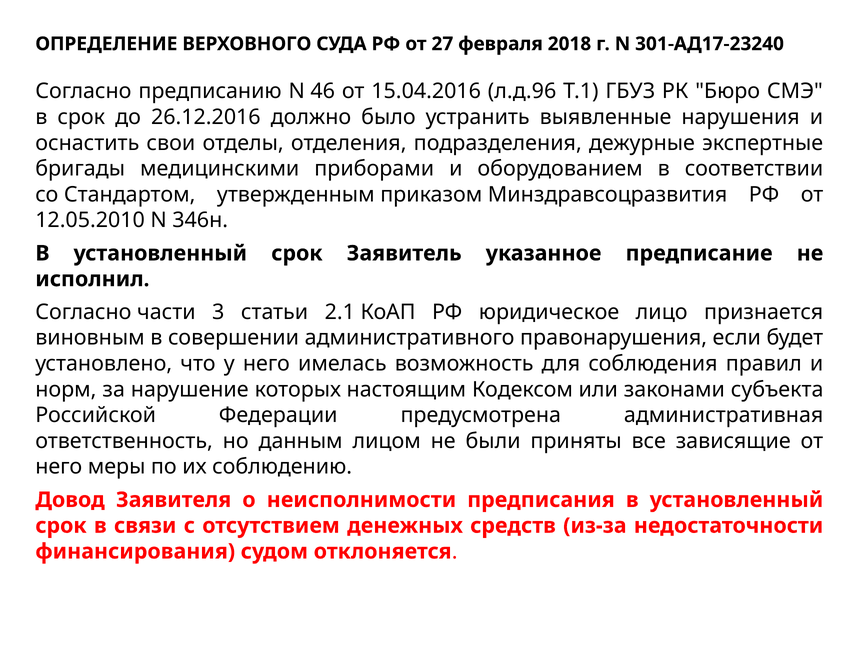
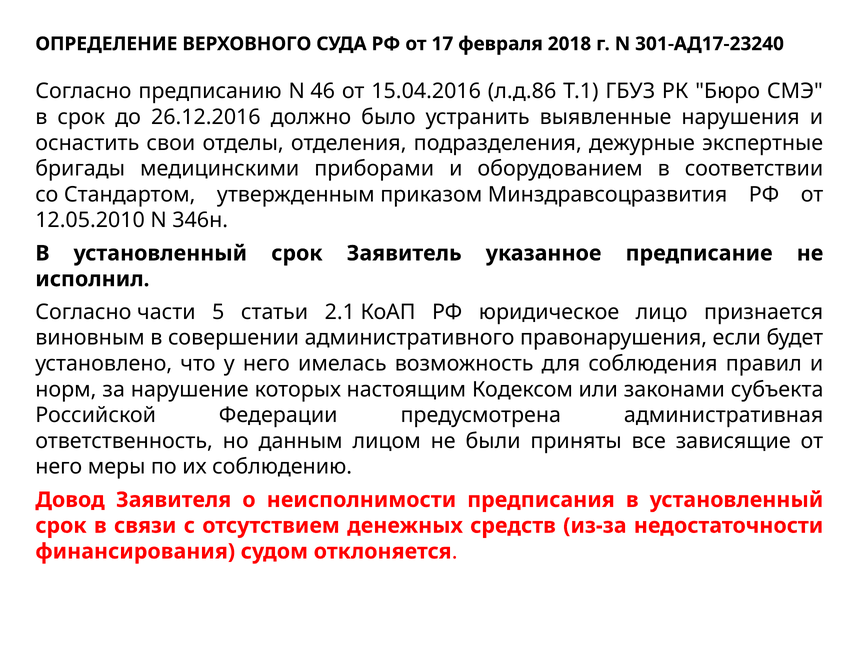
27: 27 -> 17
л.д.96: л.д.96 -> л.д.86
3: 3 -> 5
